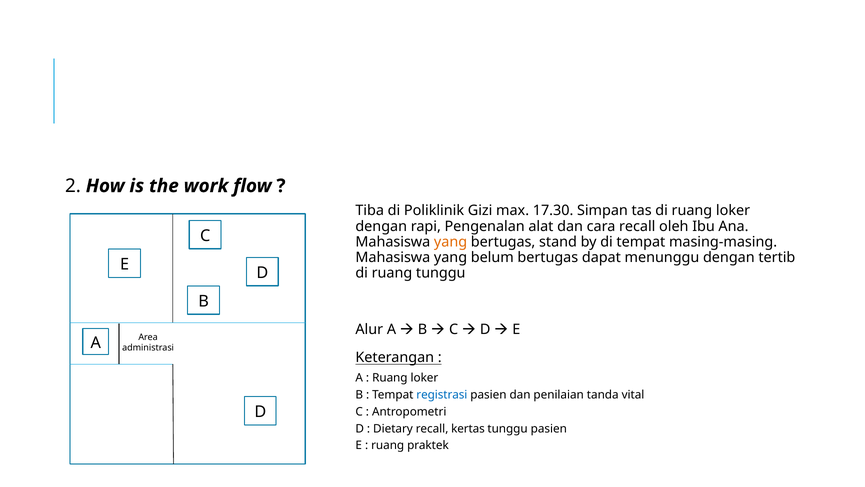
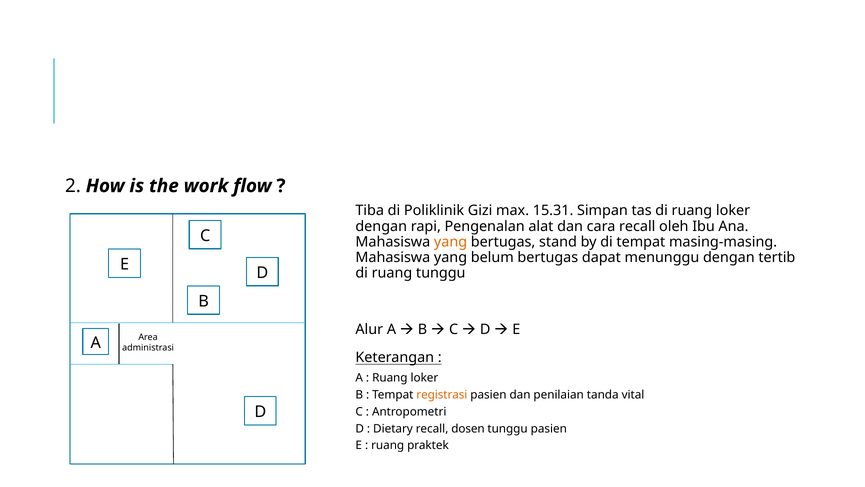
17.30: 17.30 -> 15.31
registrasi colour: blue -> orange
kertas: kertas -> dosen
